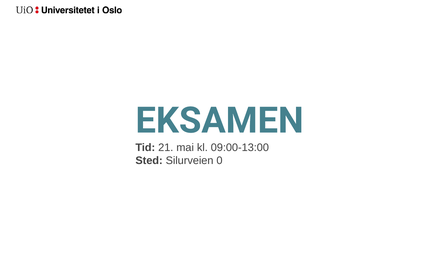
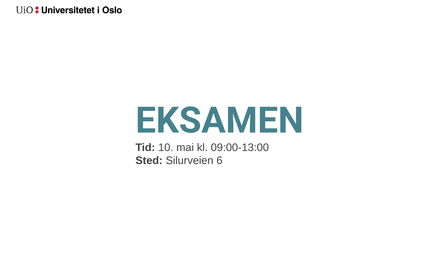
21: 21 -> 10
0: 0 -> 6
